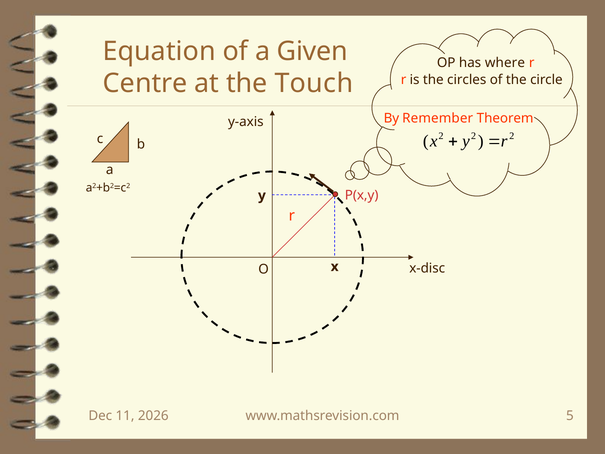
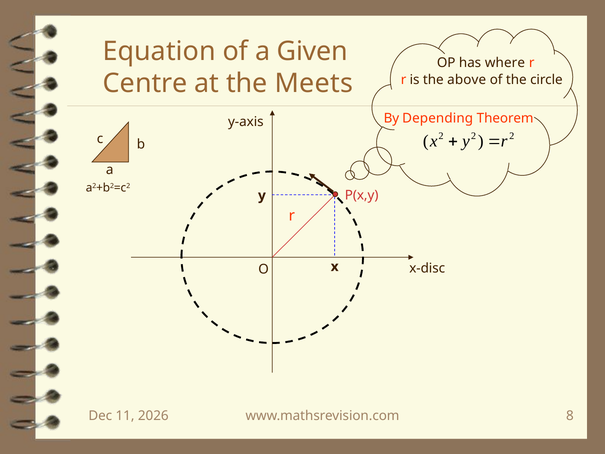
Touch: Touch -> Meets
circles: circles -> above
Remember: Remember -> Depending
5: 5 -> 8
